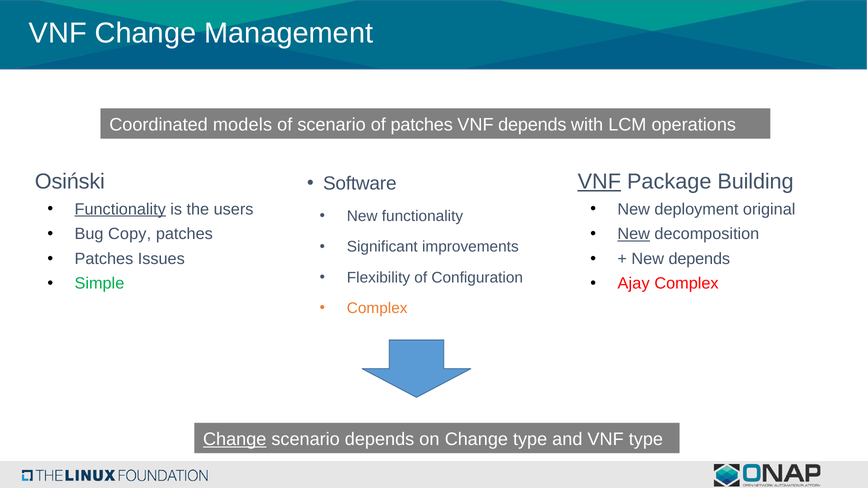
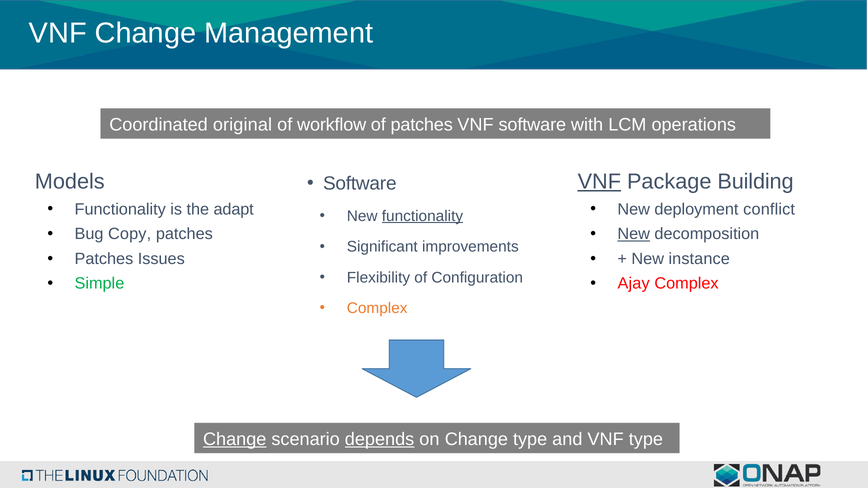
models: models -> original
of scenario: scenario -> workflow
VNF depends: depends -> software
Osiński: Osiński -> Models
Functionality at (120, 209) underline: present -> none
users: users -> adapt
original: original -> conflict
functionality at (422, 216) underline: none -> present
New depends: depends -> instance
depends at (380, 439) underline: none -> present
